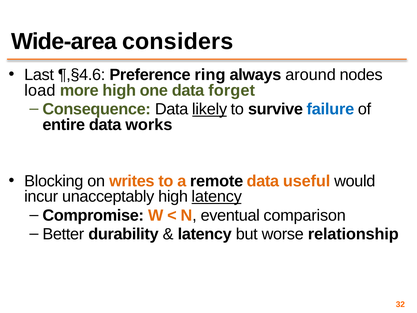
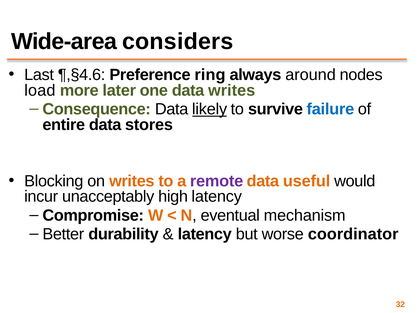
more high: high -> later
data forget: forget -> writes
works: works -> stores
remote colour: black -> purple
latency at (217, 196) underline: present -> none
comparison: comparison -> mechanism
relationship: relationship -> coordinator
